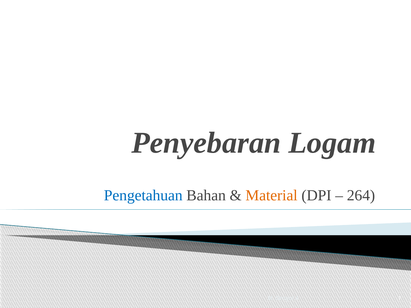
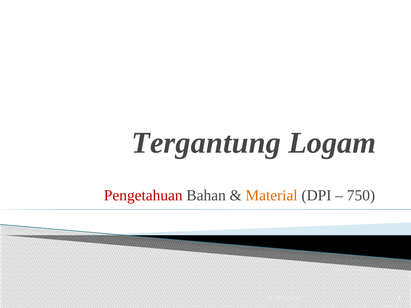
Penyebaran: Penyebaran -> Tergantung
Pengetahuan colour: blue -> red
264: 264 -> 750
